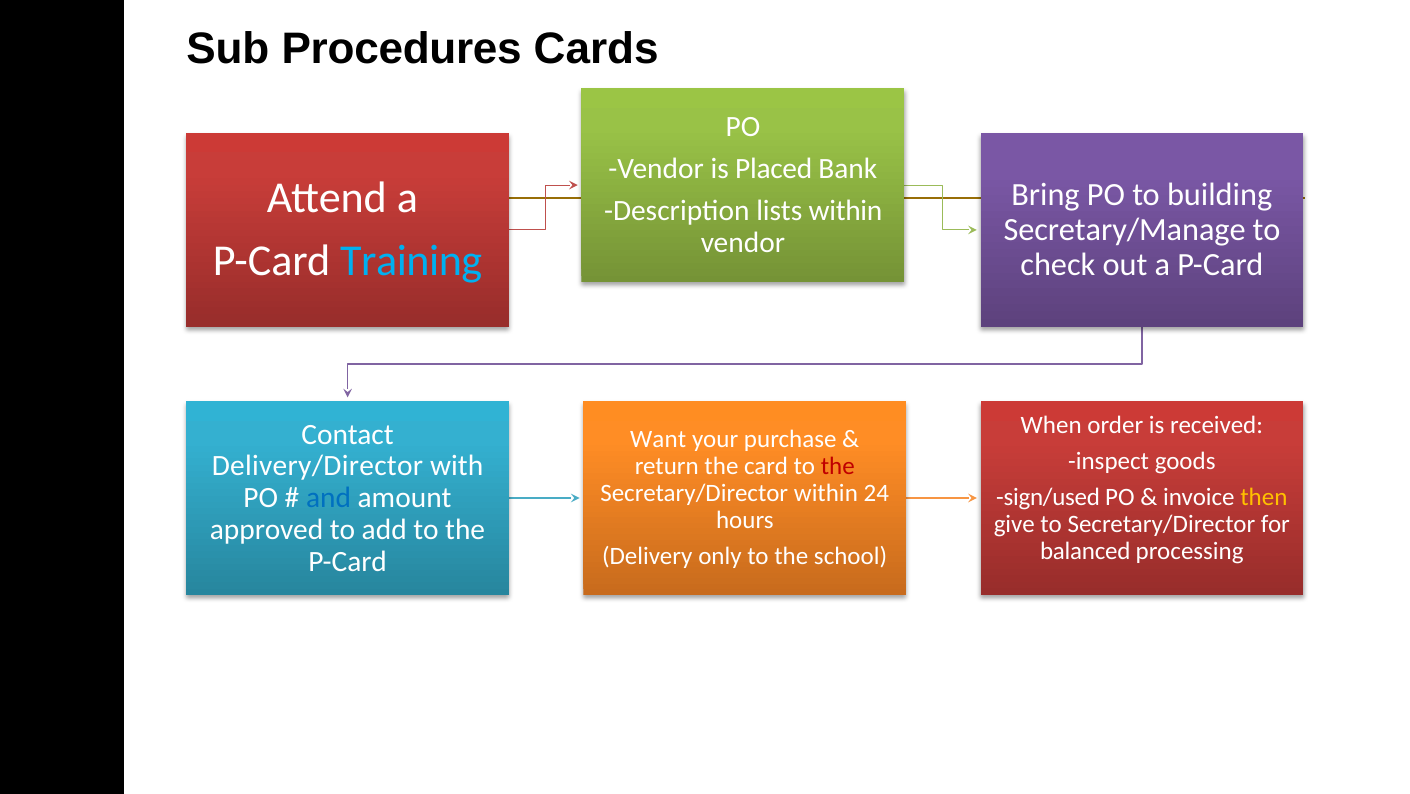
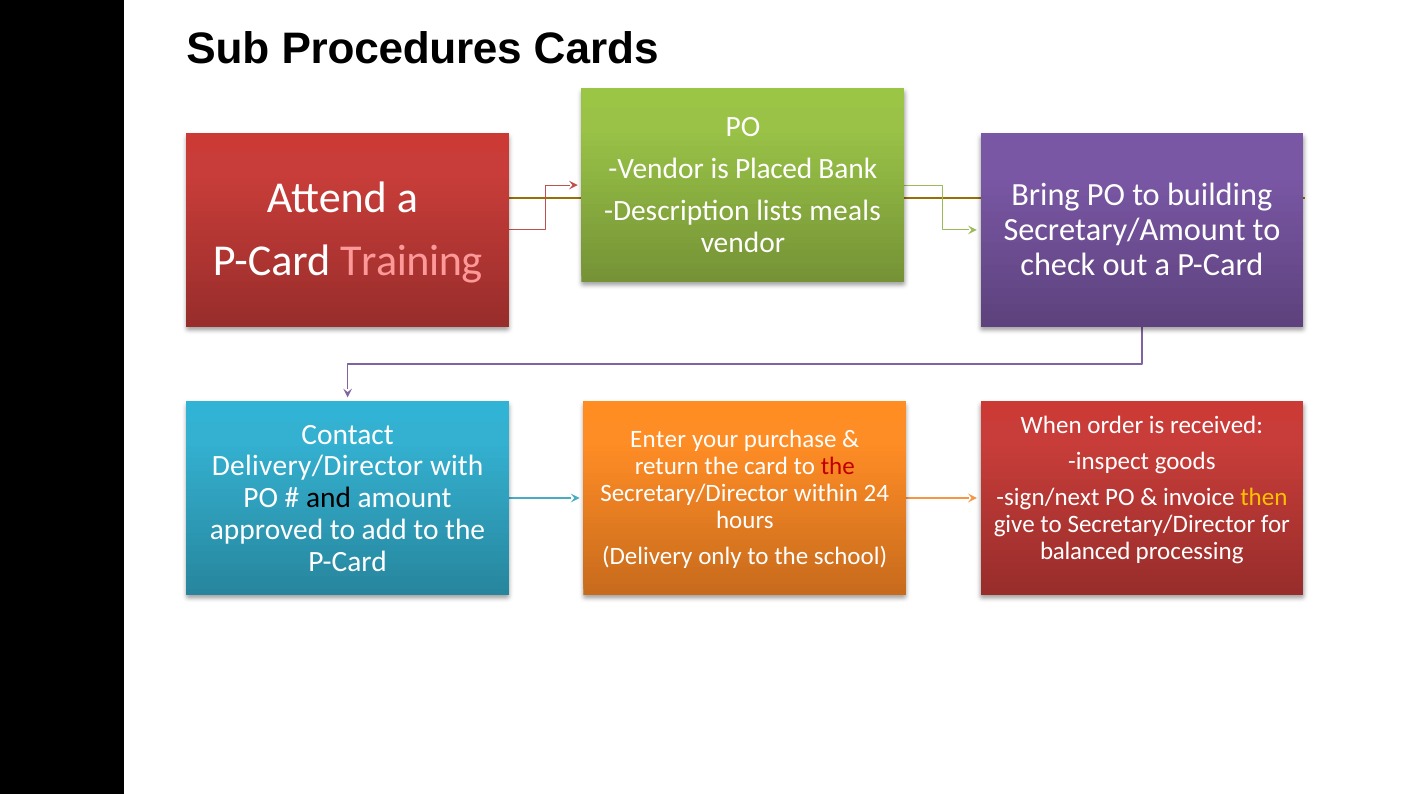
lists within: within -> meals
Secretary/Manage: Secretary/Manage -> Secretary/Amount
Training colour: light blue -> pink
Want: Want -> Enter
and colour: blue -> black
sign/used: sign/used -> sign/next
